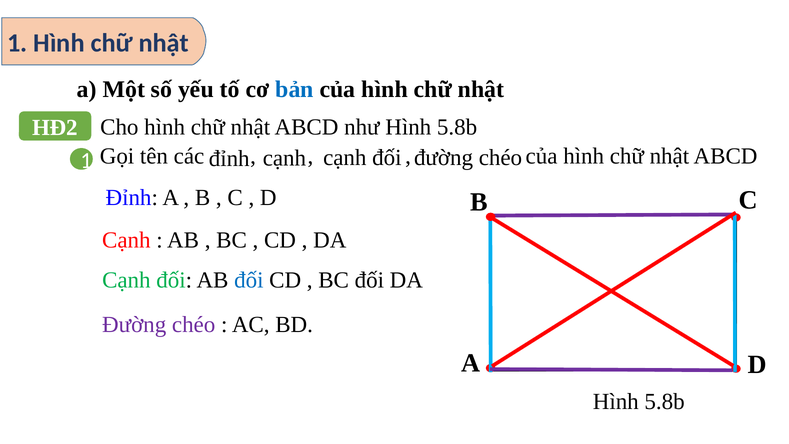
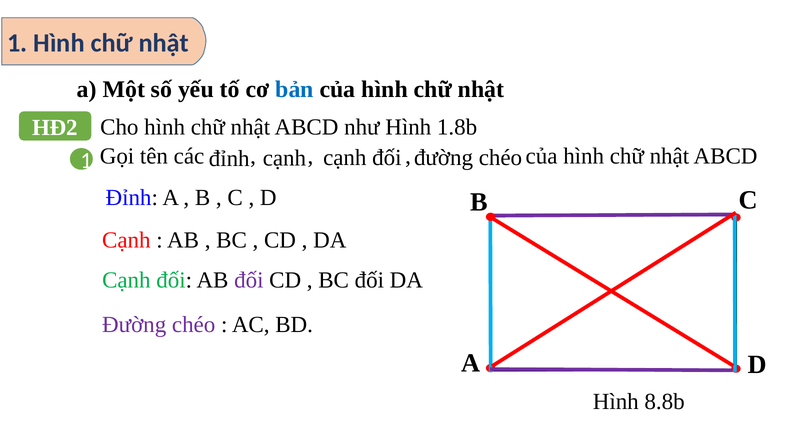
như Hình 5.8b: 5.8b -> 1.8b
đối at (249, 280) colour: blue -> purple
5.8b at (665, 401): 5.8b -> 8.8b
